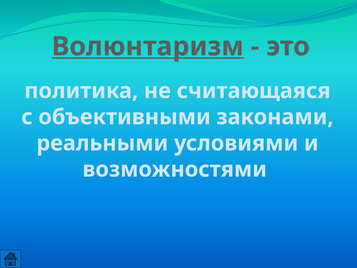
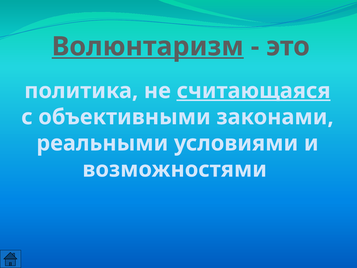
считающаяся underline: none -> present
